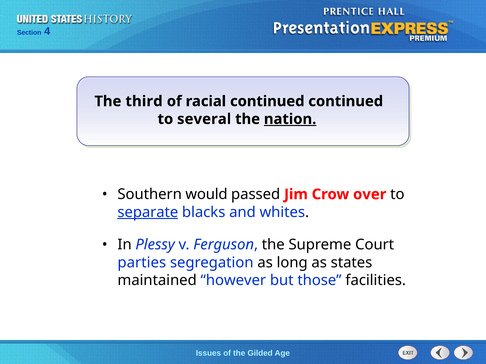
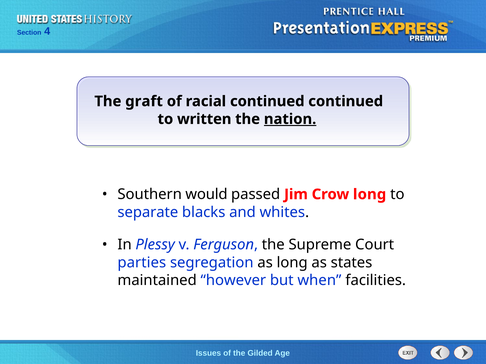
third: third -> graft
several: several -> written
Crow over: over -> long
separate underline: present -> none
those: those -> when
